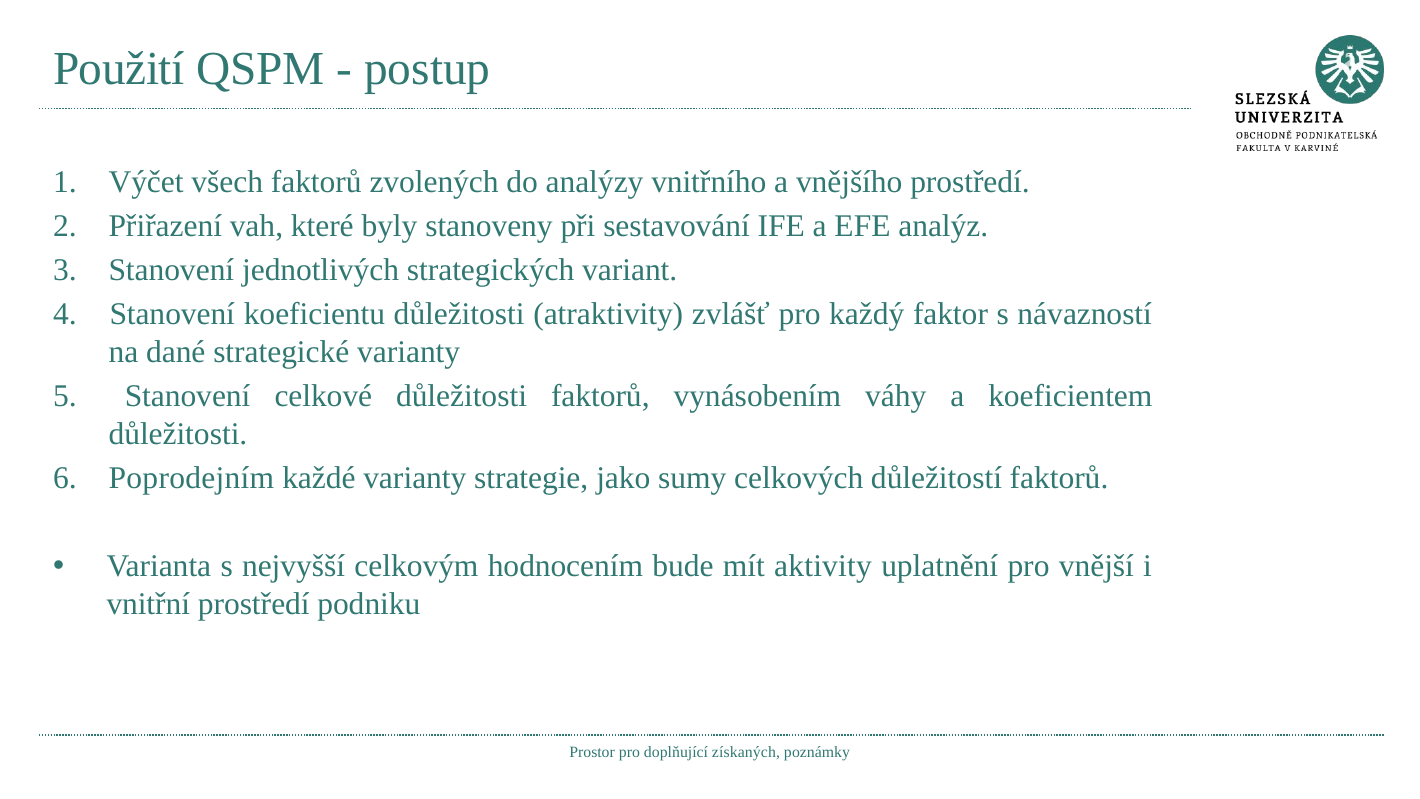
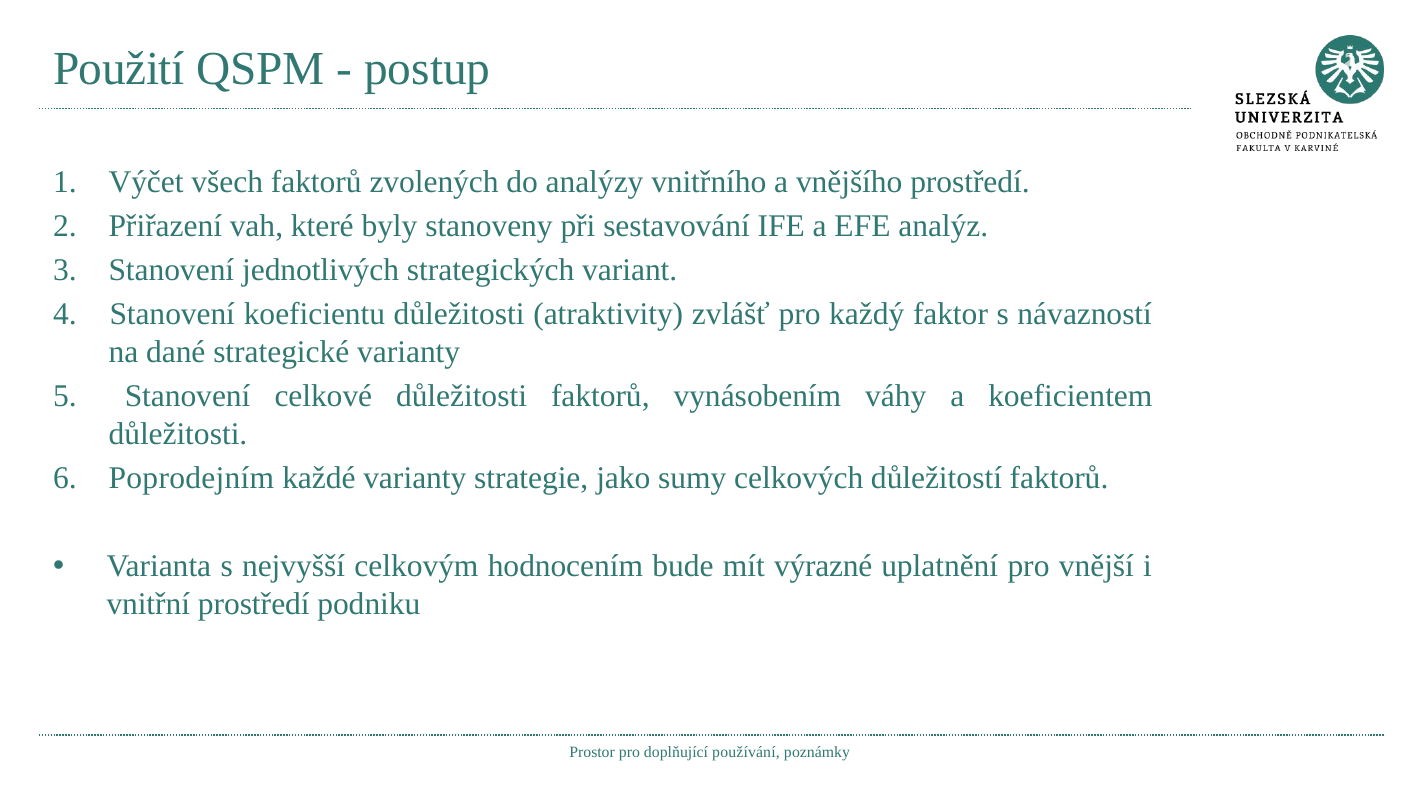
aktivity: aktivity -> výrazné
získaných: získaných -> používání
